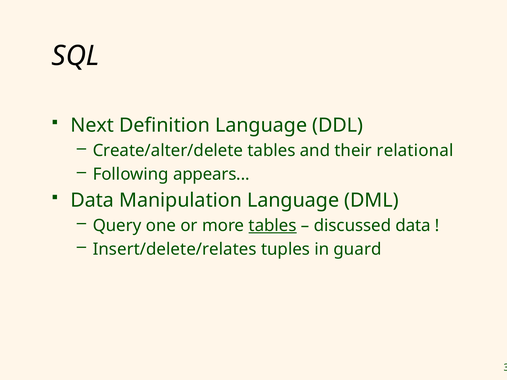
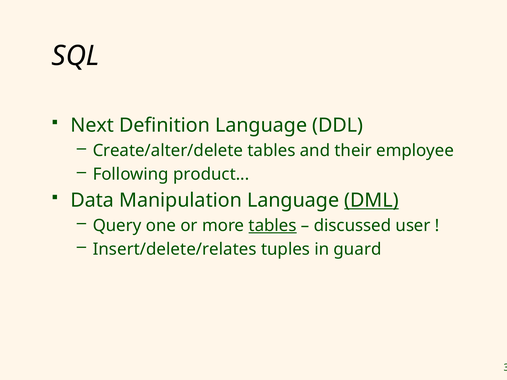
relational: relational -> employee
appears: appears -> product
DML underline: none -> present
discussed data: data -> user
